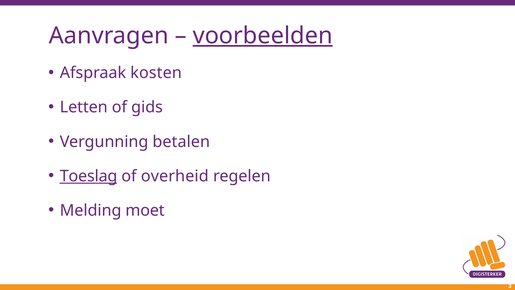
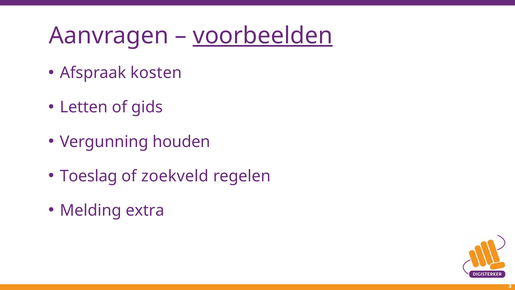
betalen: betalen -> houden
Toeslag underline: present -> none
overheid: overheid -> zoekveld
moet: moet -> extra
